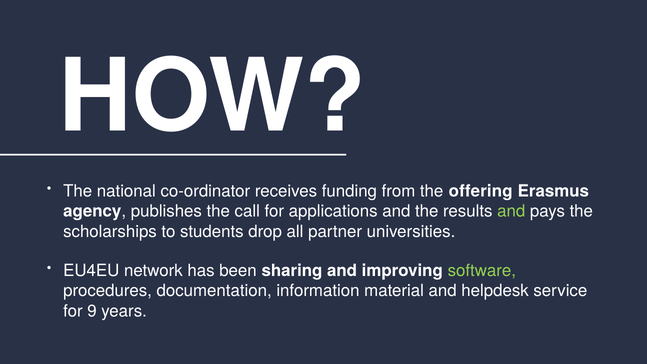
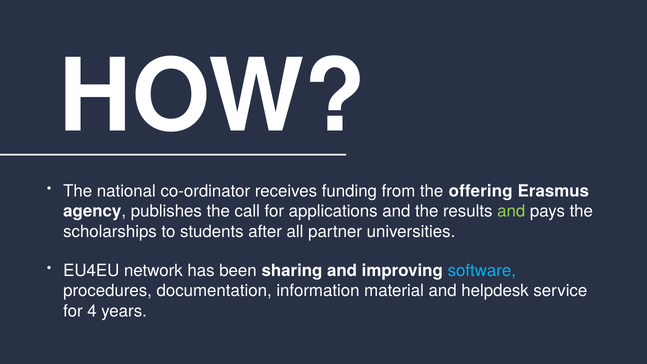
drop: drop -> after
software colour: light green -> light blue
9: 9 -> 4
